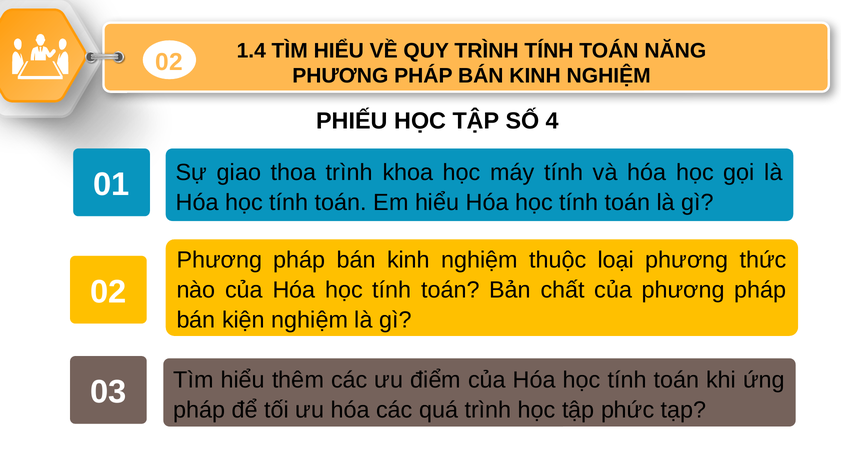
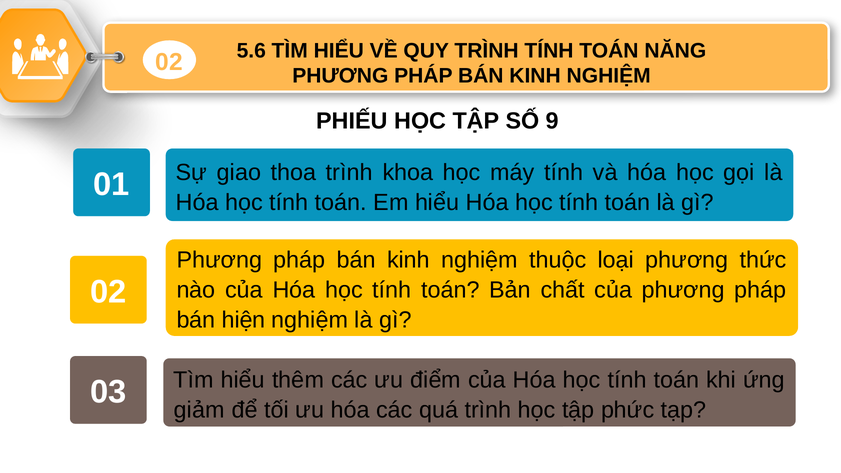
1.4: 1.4 -> 5.6
4: 4 -> 9
kiện: kiện -> hiện
pháp at (199, 410): pháp -> giảm
